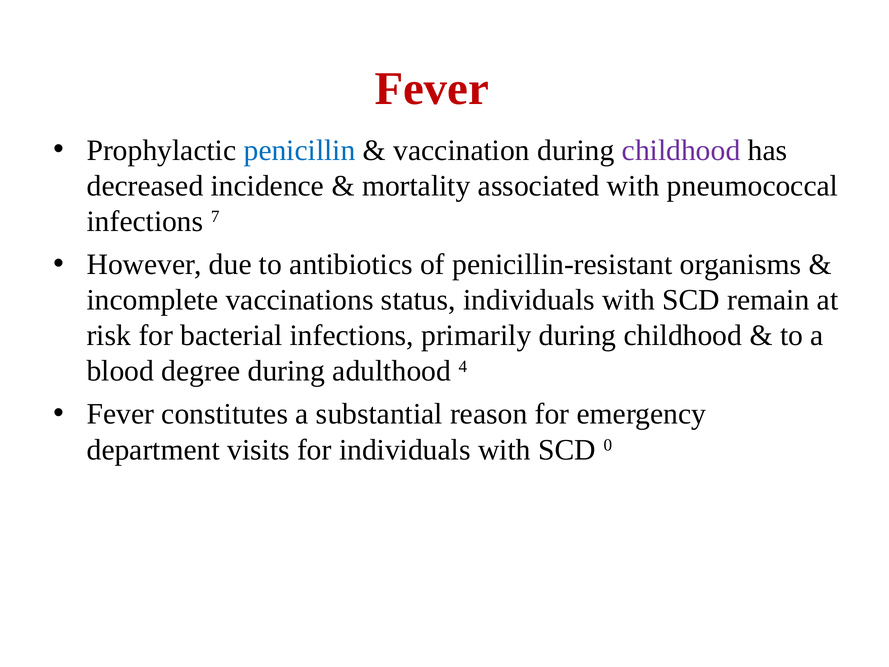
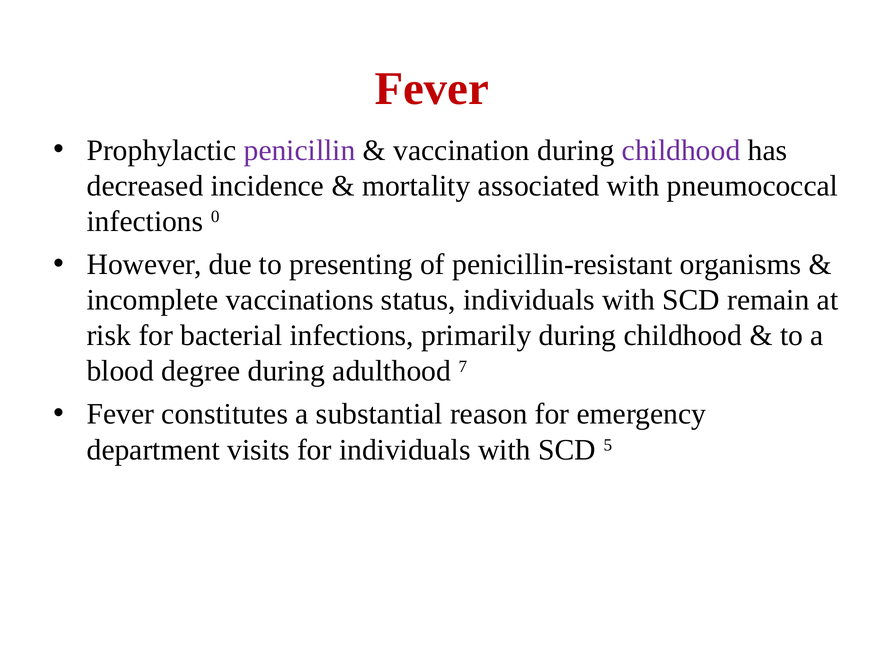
penicillin colour: blue -> purple
7: 7 -> 0
antibiotics: antibiotics -> presenting
4: 4 -> 7
0: 0 -> 5
